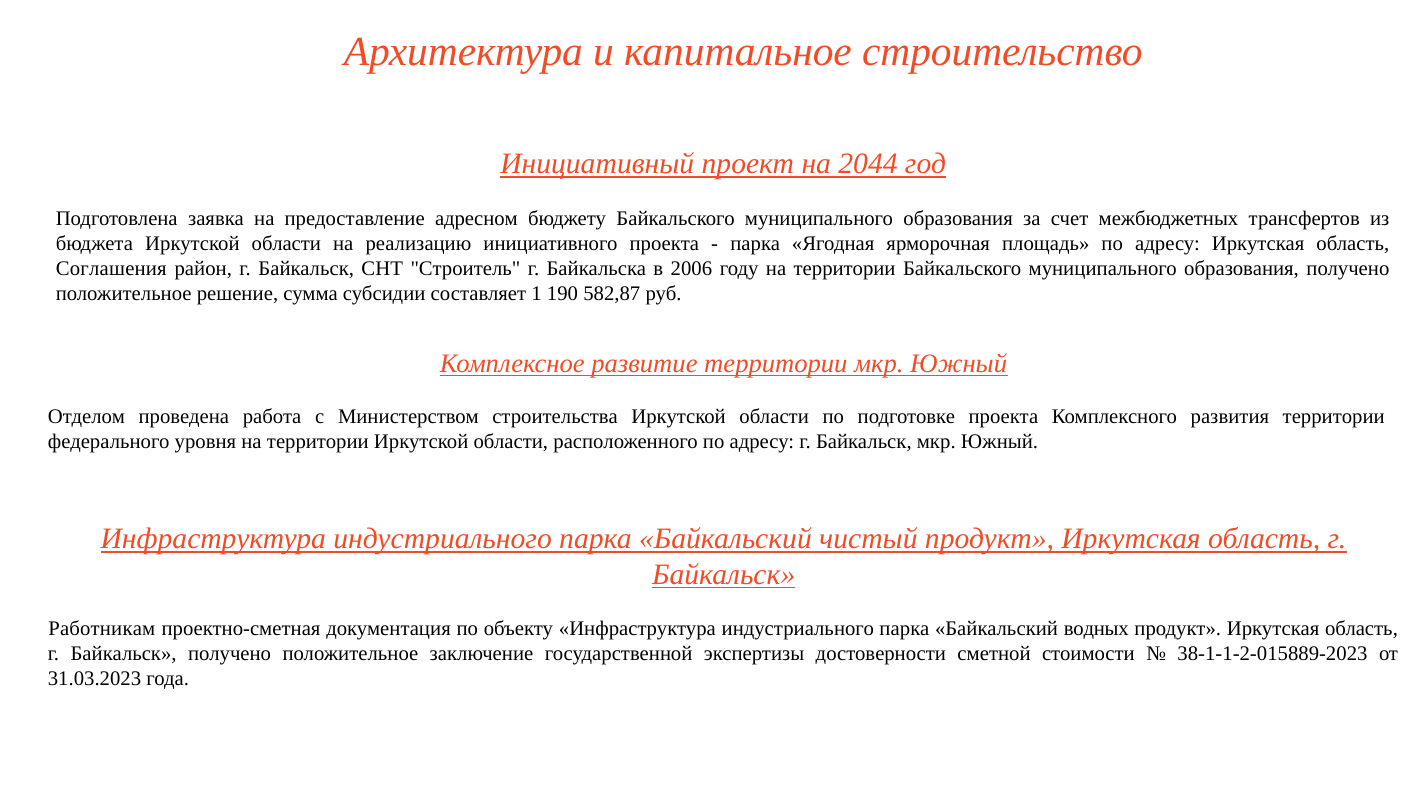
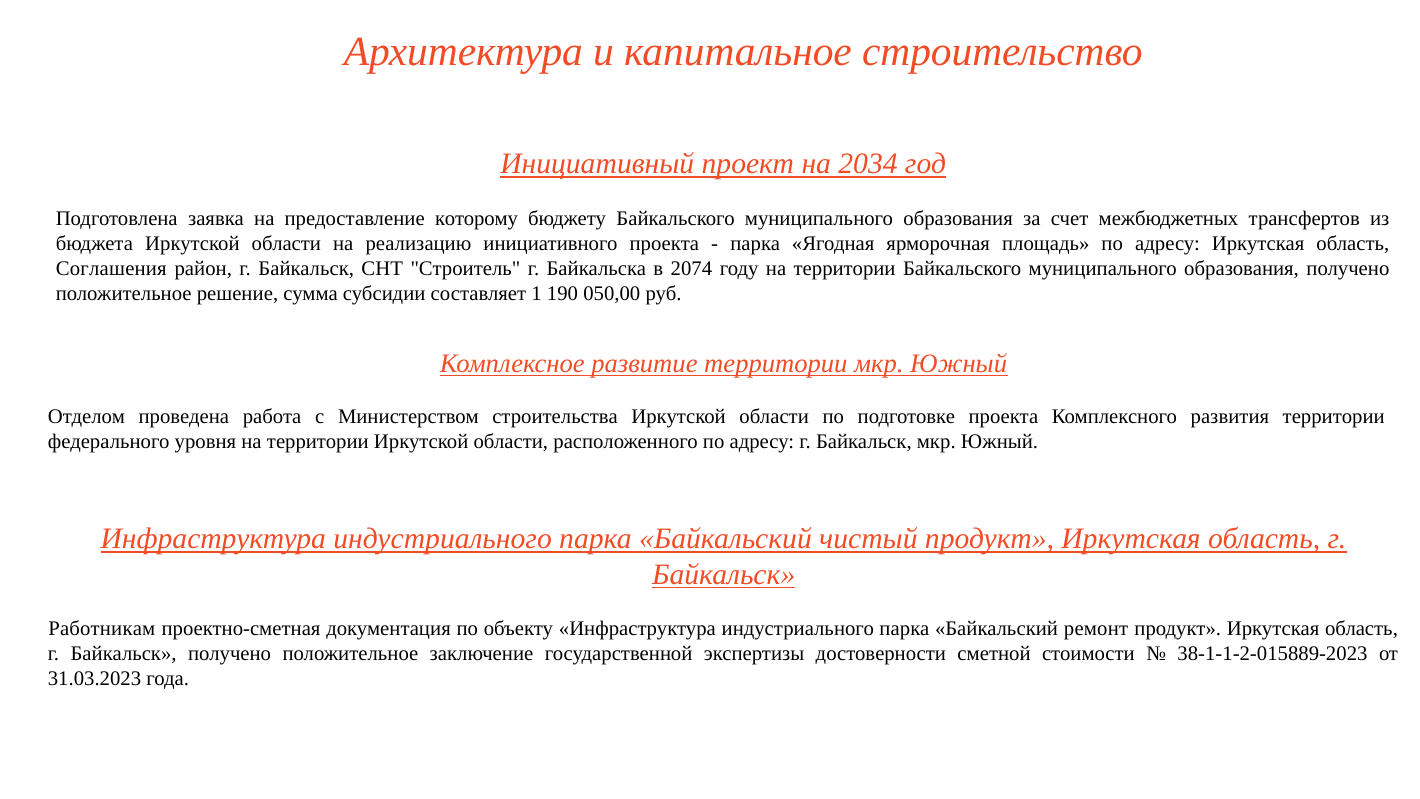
2044: 2044 -> 2034
адресном: адресном -> которому
2006: 2006 -> 2074
582,87: 582,87 -> 050,00
водных: водных -> ремонт
